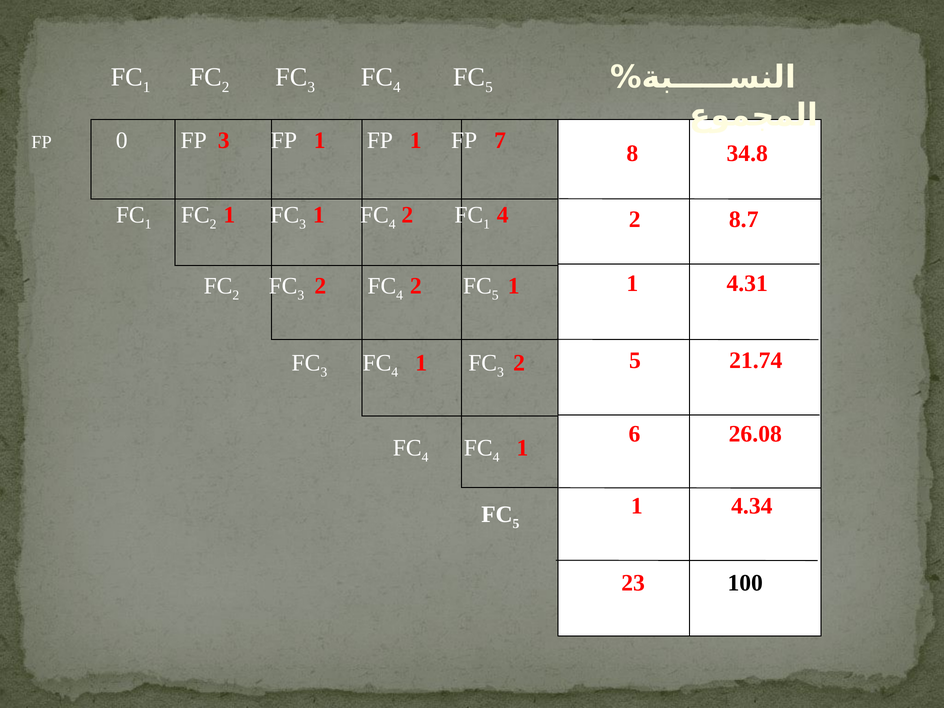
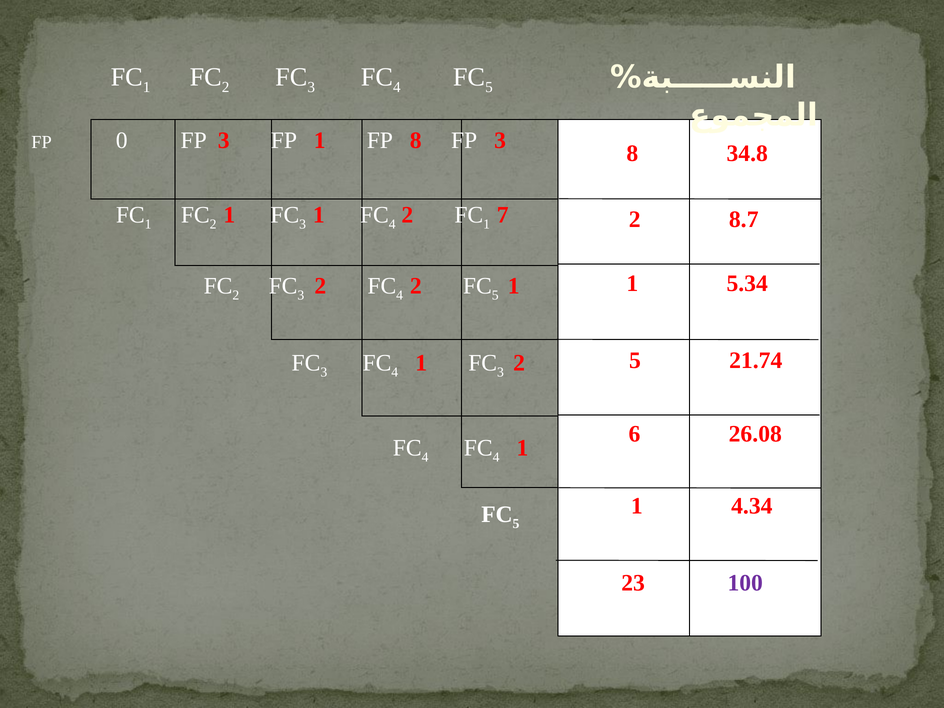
1 FP 1: 1 -> 8
7 at (500, 140): 7 -> 3
1 4: 4 -> 7
4.31: 4.31 -> 5.34
100 colour: black -> purple
